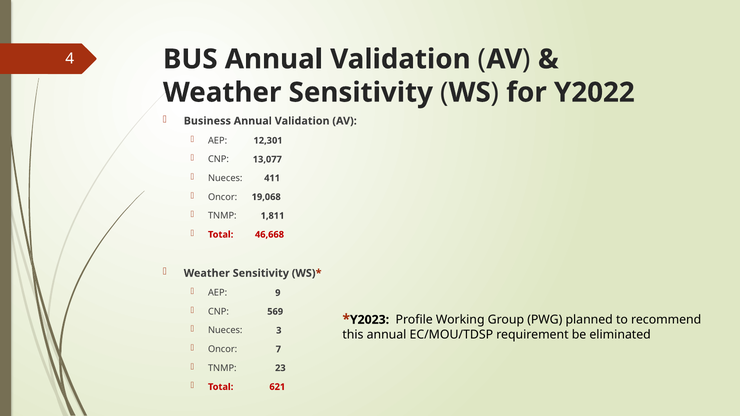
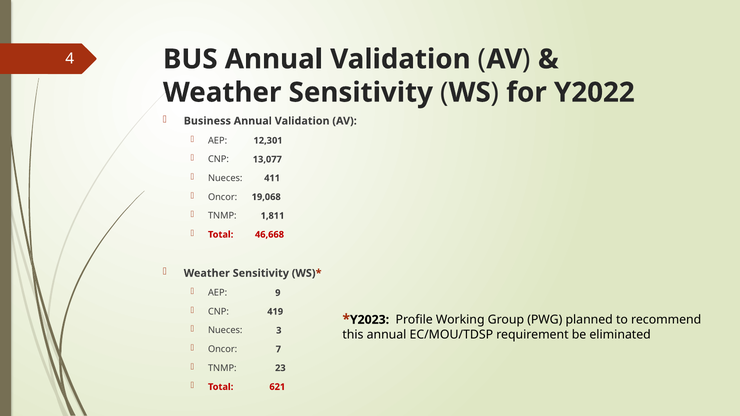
569: 569 -> 419
